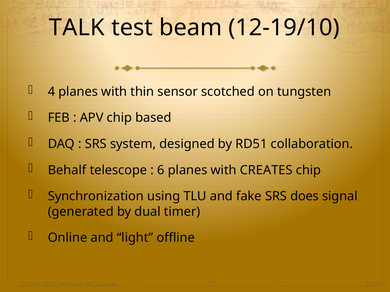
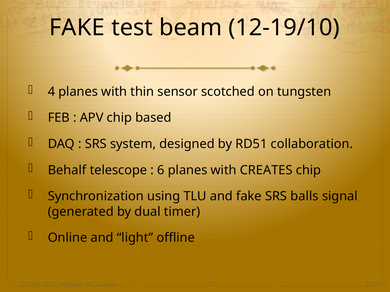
TALK at (77, 28): TALK -> FAKE
does: does -> balls
